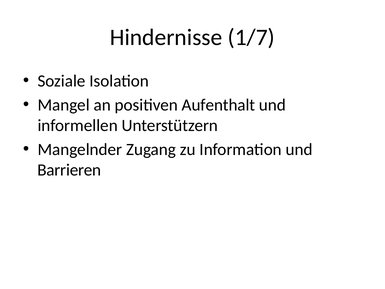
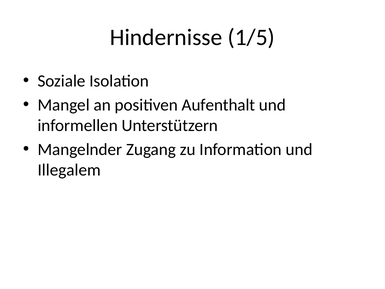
1/7: 1/7 -> 1/5
Barrieren: Barrieren -> Illegalem
